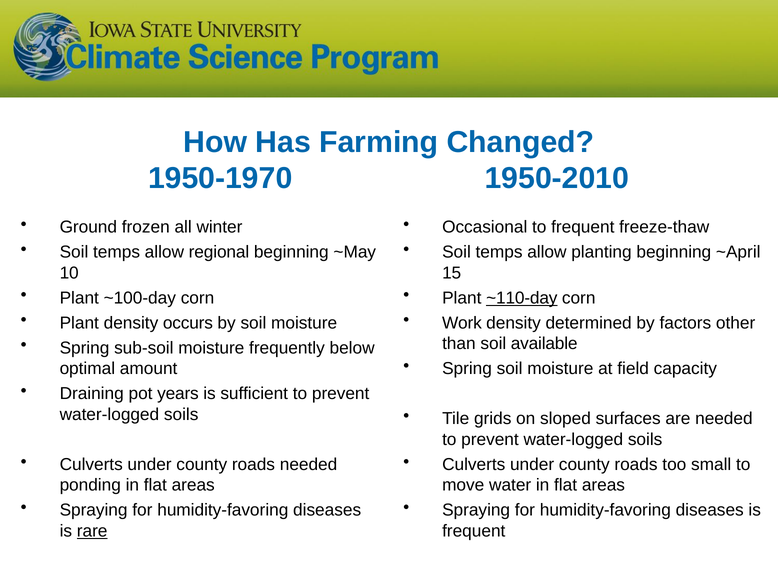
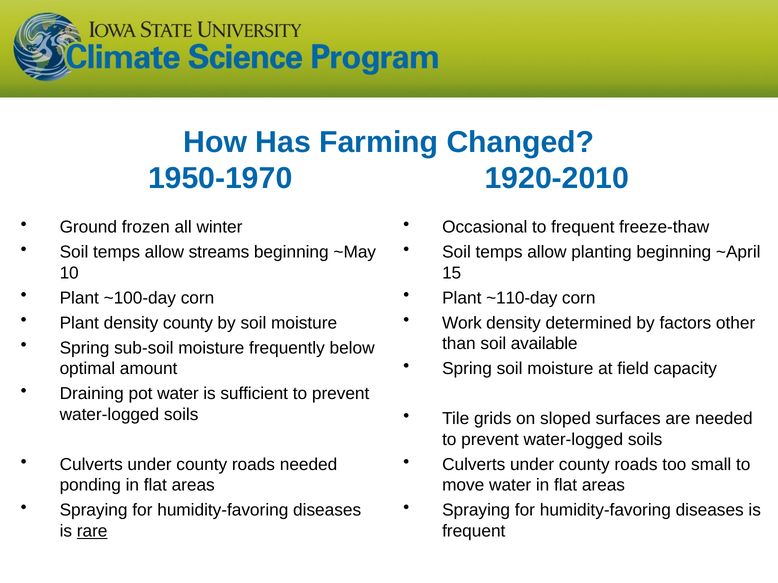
1950-2010: 1950-2010 -> 1920-2010
regional: regional -> streams
~110-day underline: present -> none
density occurs: occurs -> county
pot years: years -> water
